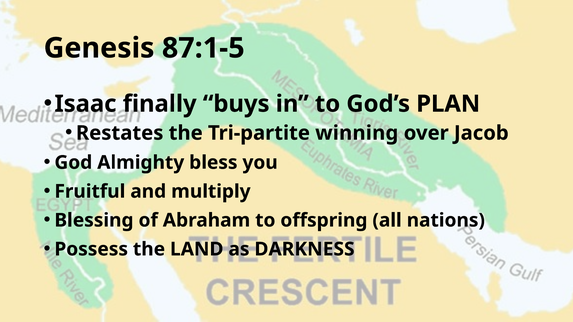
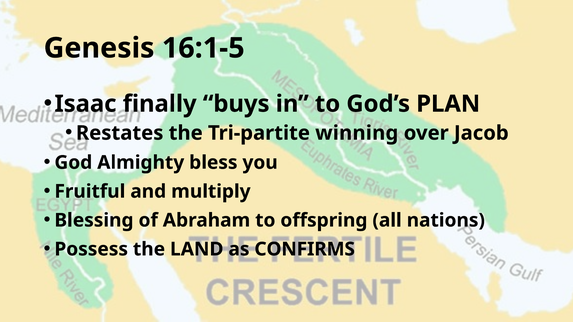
87:1-5: 87:1-5 -> 16:1-5
DARKNESS: DARKNESS -> CONFIRMS
